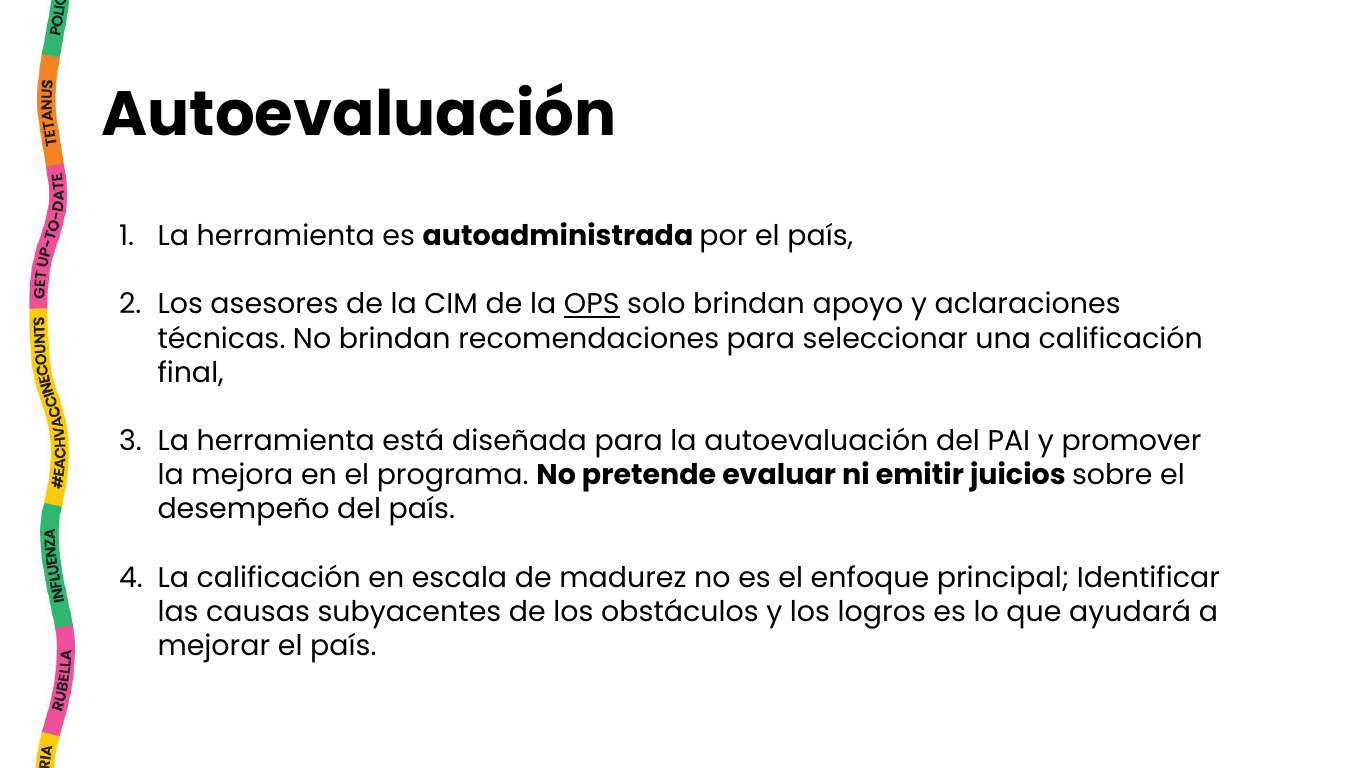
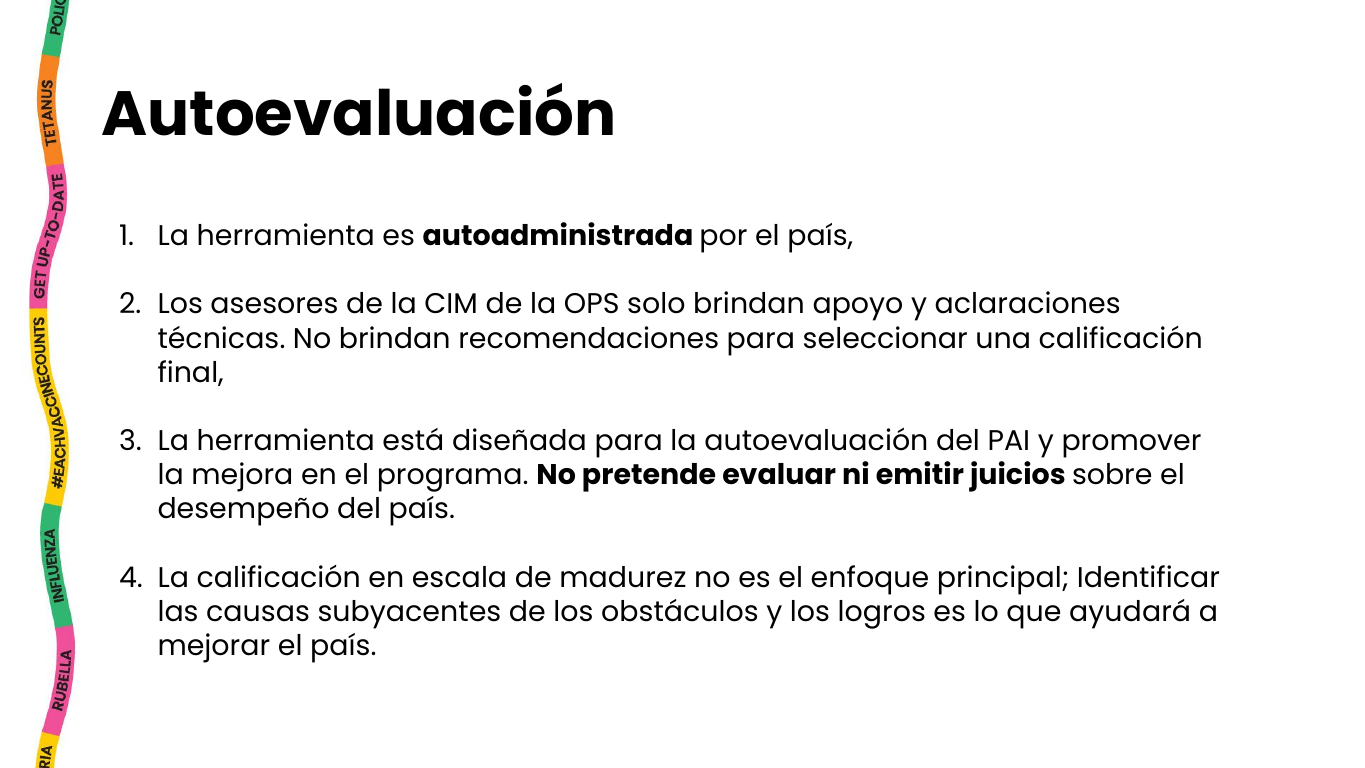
OPS underline: present -> none
